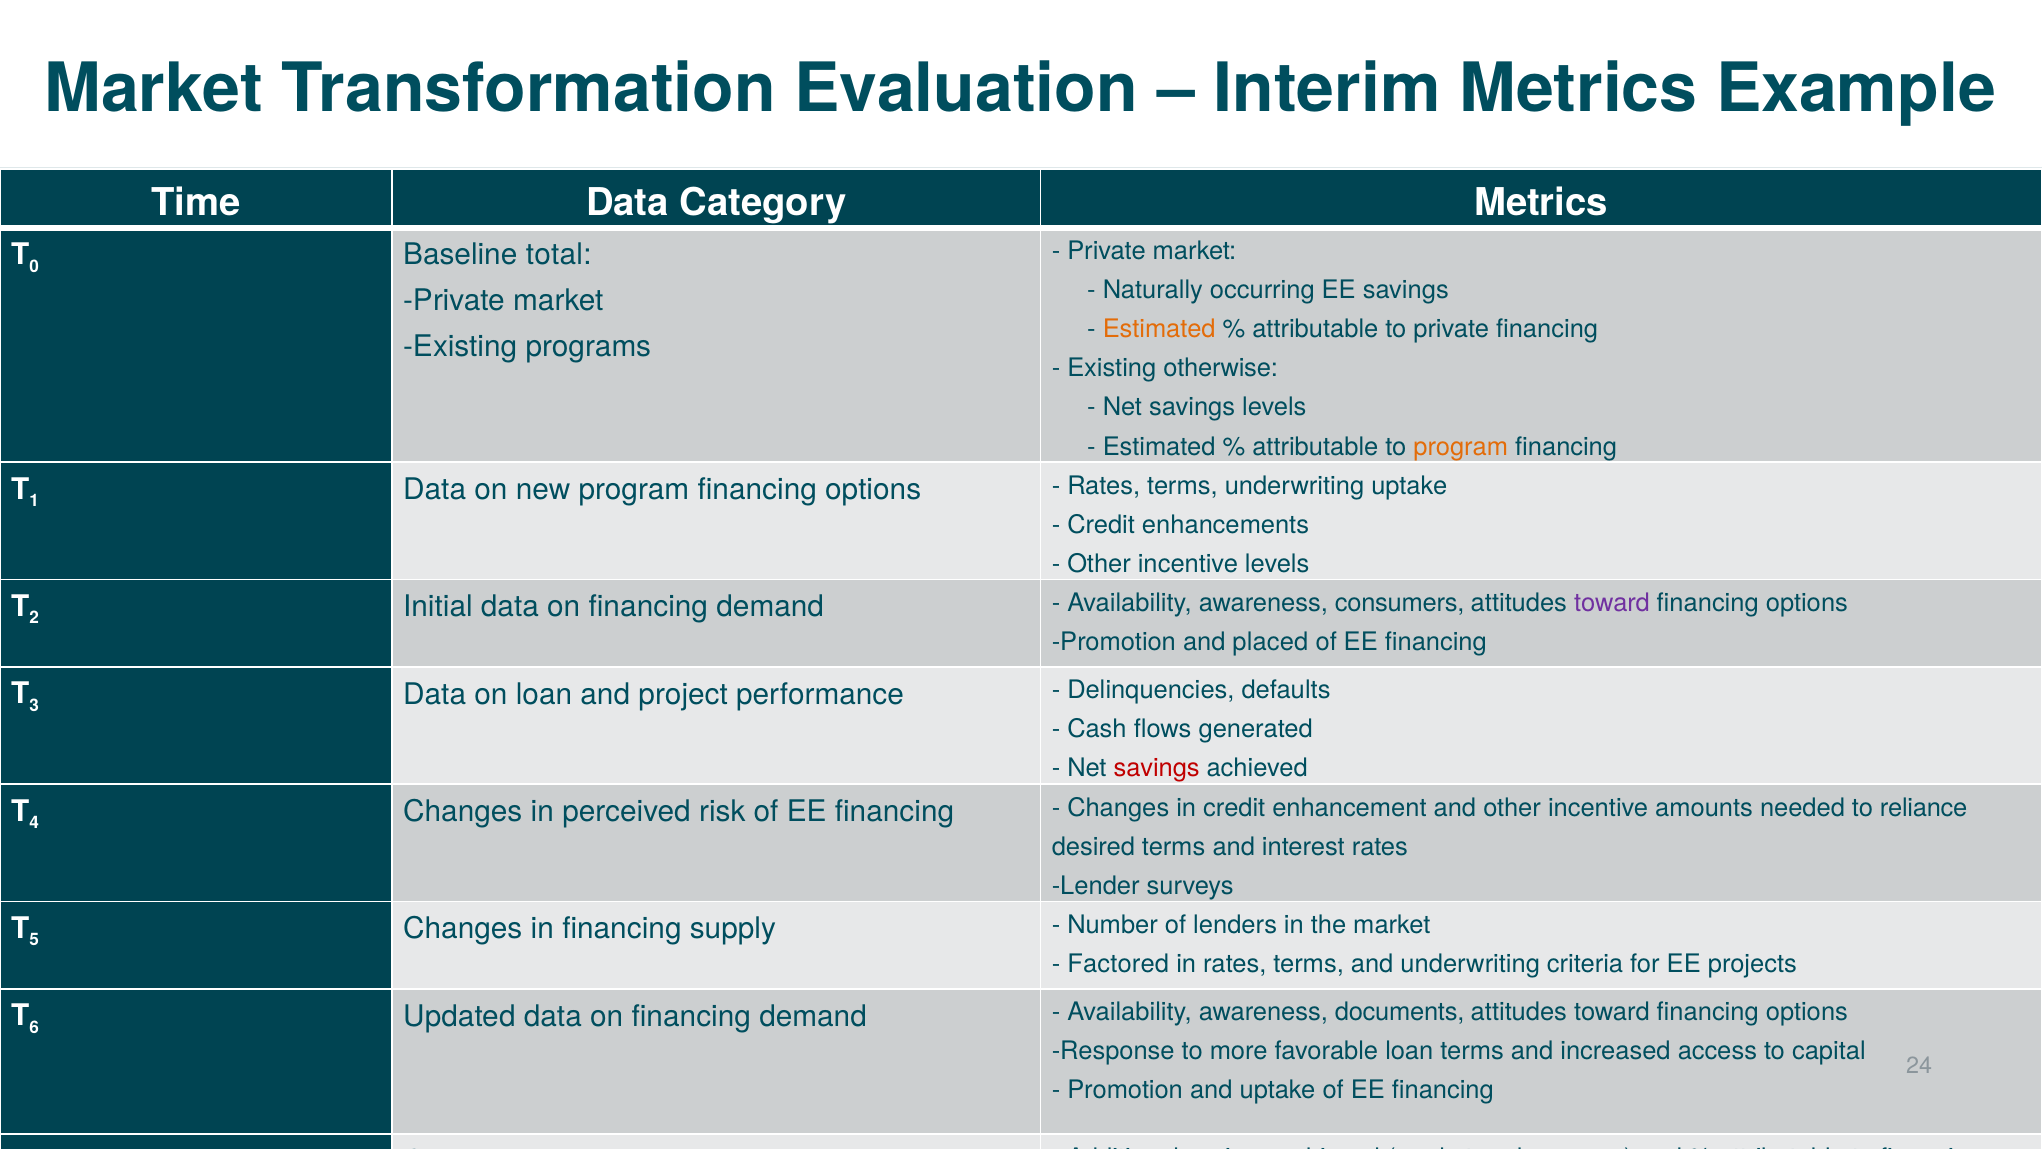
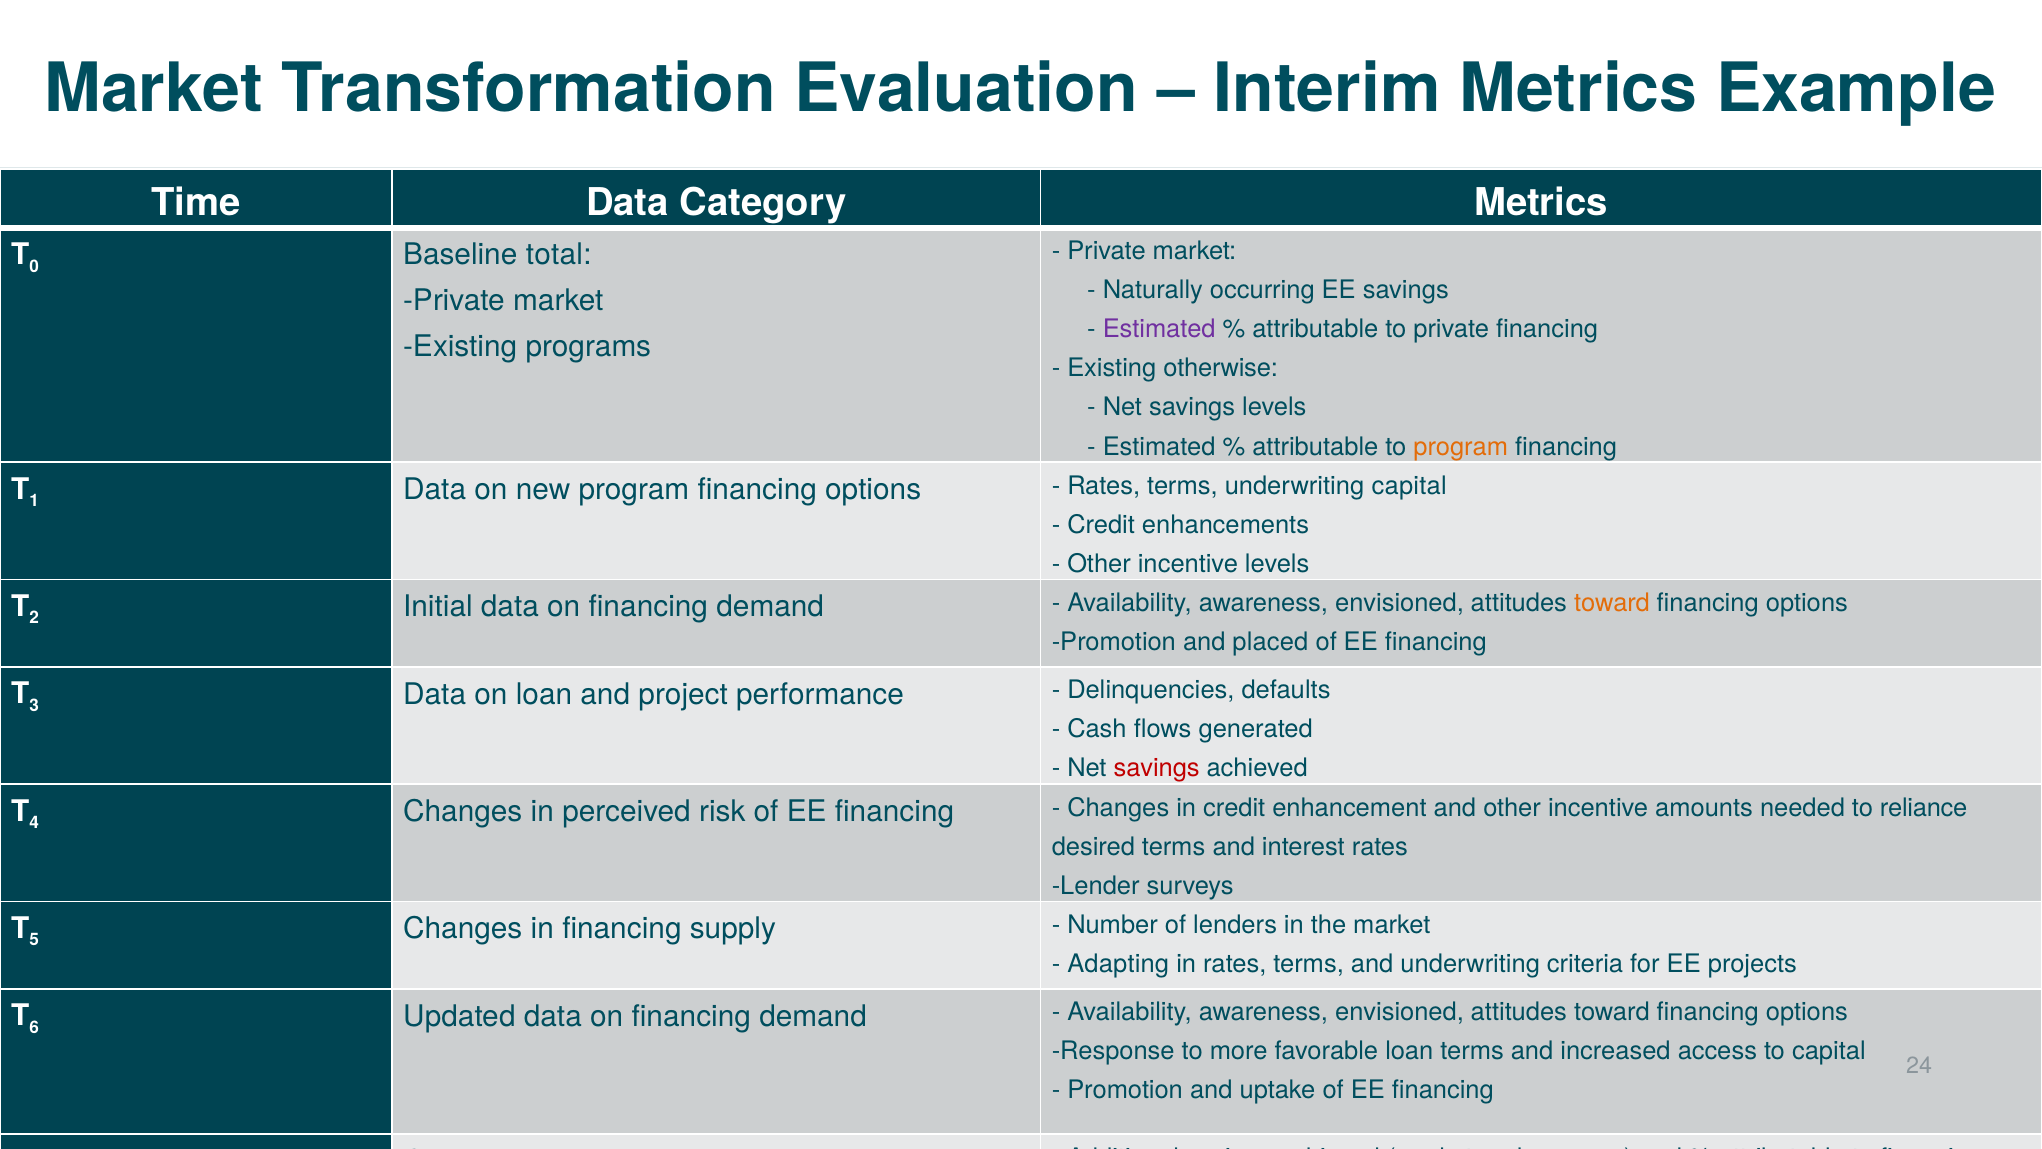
Estimated at (1159, 329) colour: orange -> purple
underwriting uptake: uptake -> capital
consumers at (1400, 603): consumers -> envisioned
toward at (1612, 603) colour: purple -> orange
Factored: Factored -> Adapting
documents at (1400, 1012): documents -> envisioned
